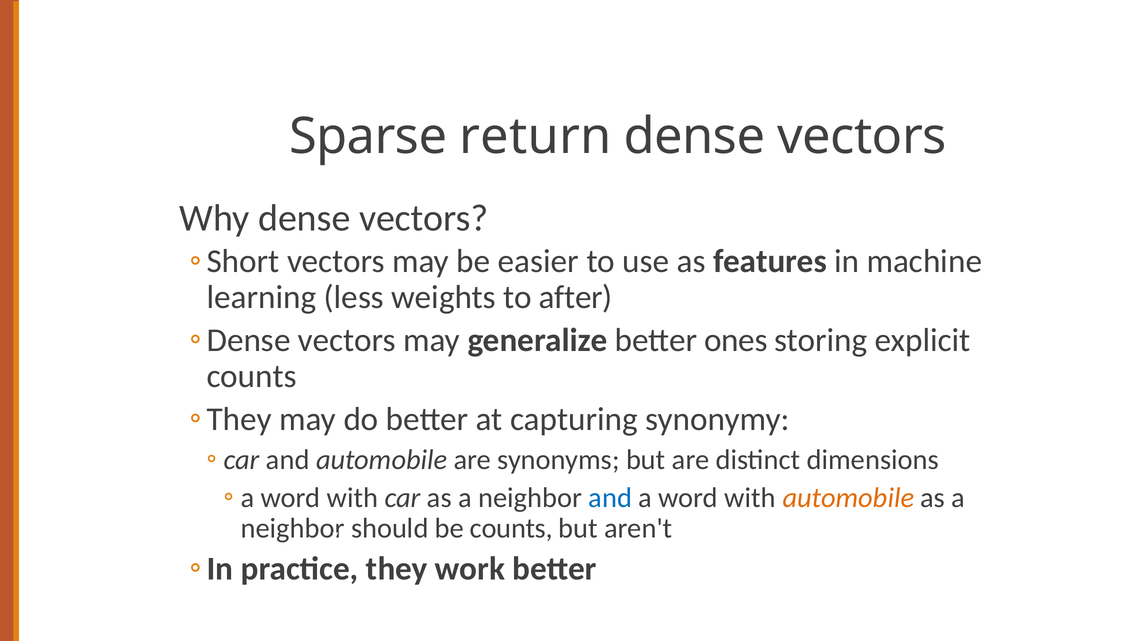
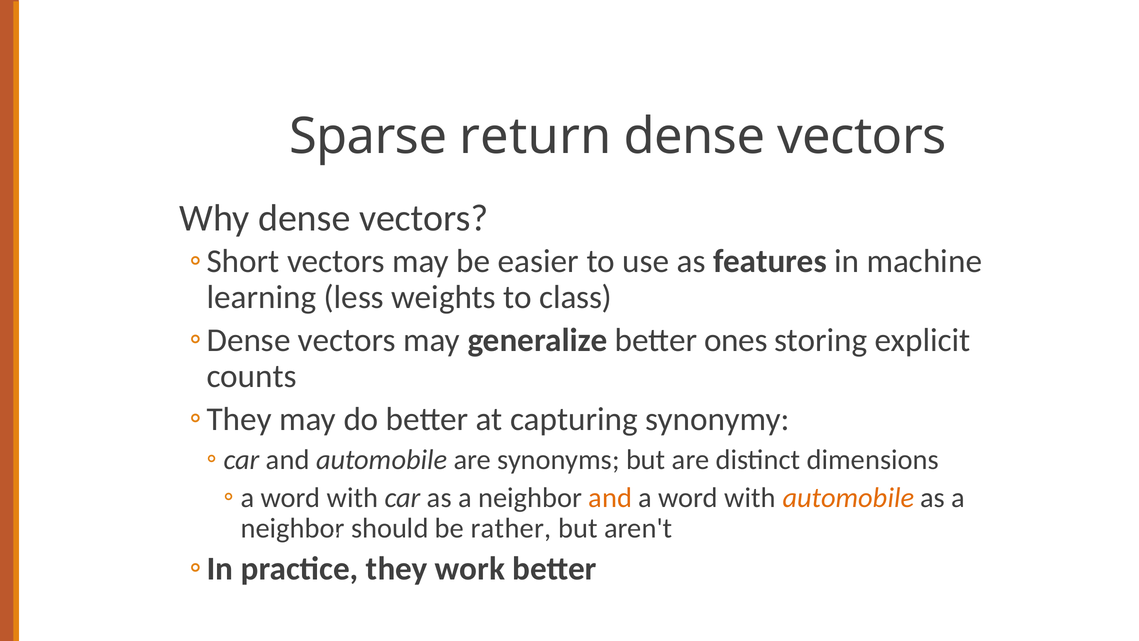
after: after -> class
and at (610, 498) colour: blue -> orange
be counts: counts -> rather
